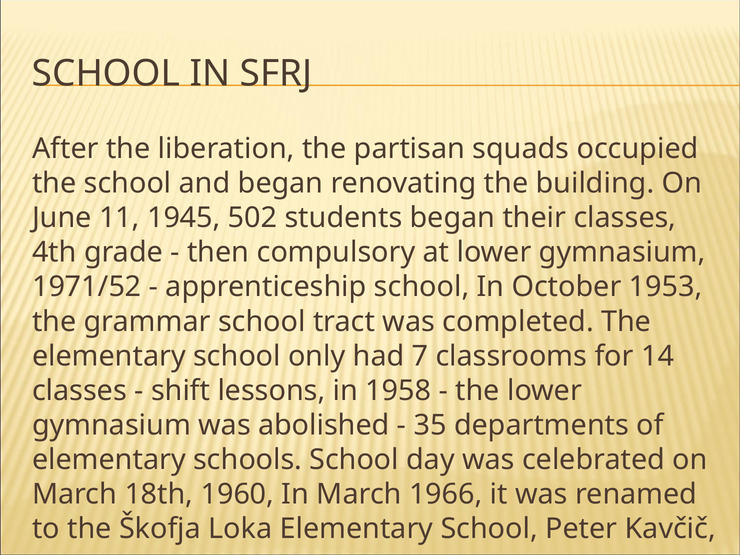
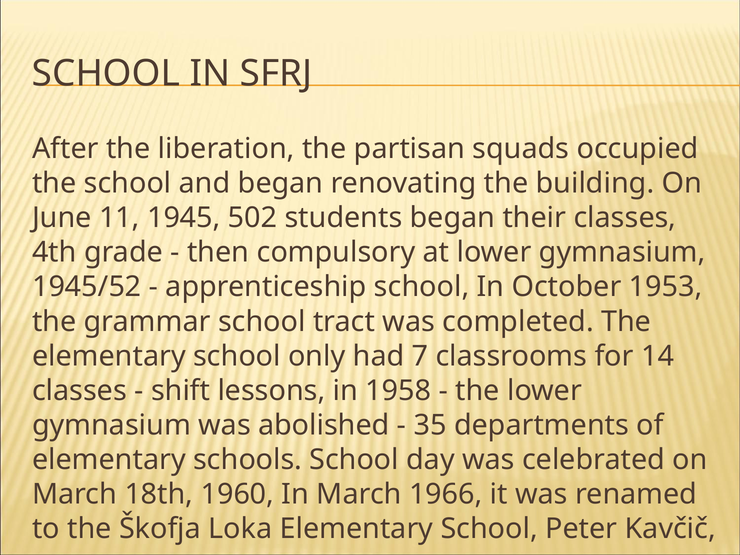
1971/52: 1971/52 -> 1945/52
